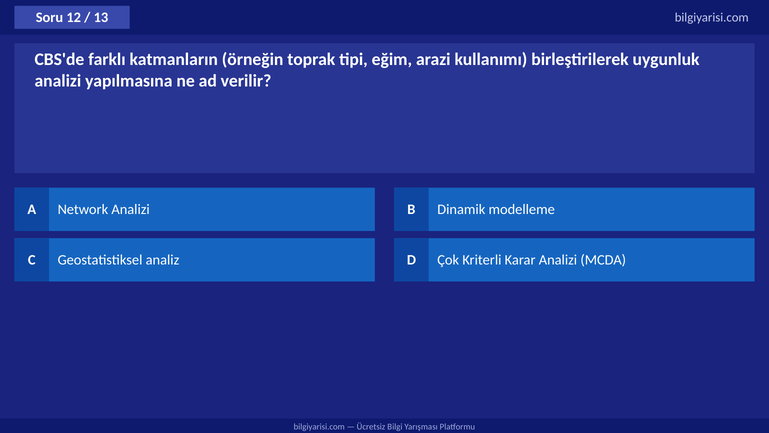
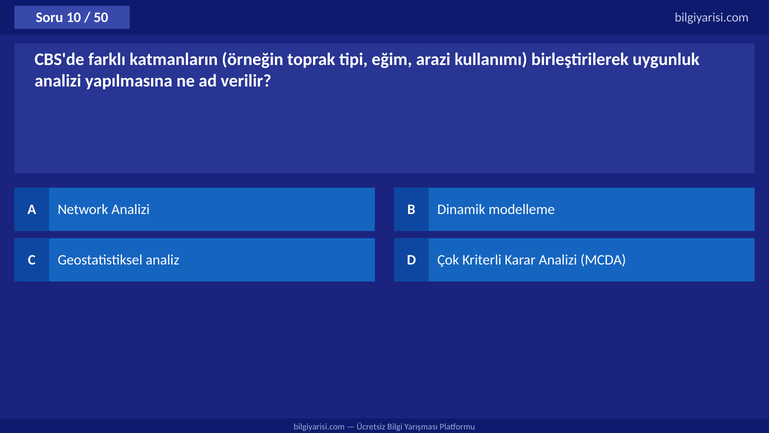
12: 12 -> 10
13: 13 -> 50
